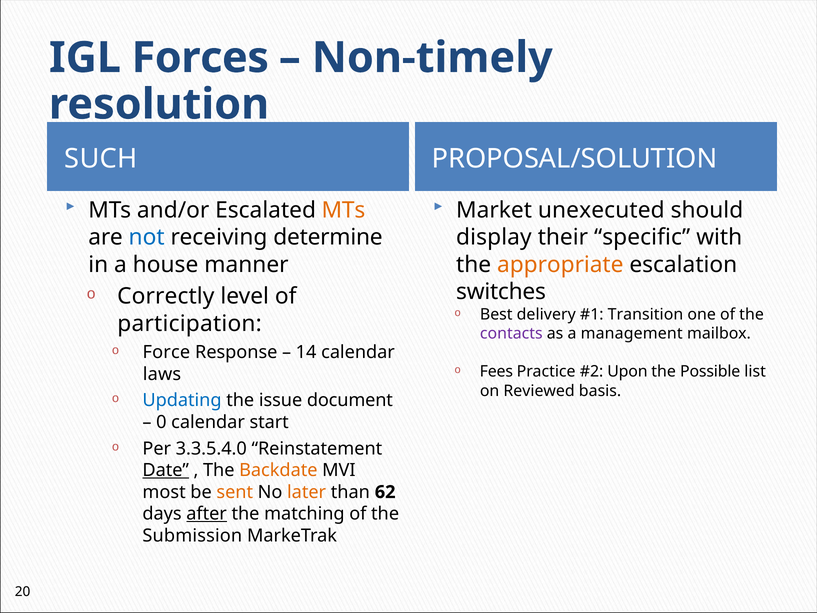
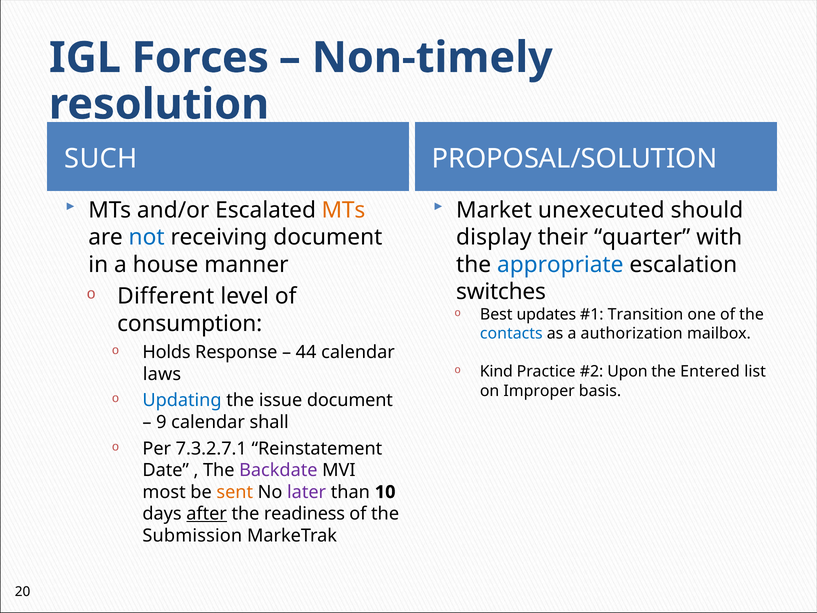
receiving determine: determine -> document
specific: specific -> quarter
appropriate colour: orange -> blue
Correctly: Correctly -> Different
delivery: delivery -> updates
participation: participation -> consumption
contacts colour: purple -> blue
management: management -> authorization
Force: Force -> Holds
14: 14 -> 44
Fees: Fees -> Kind
Possible: Possible -> Entered
Reviewed: Reviewed -> Improper
0: 0 -> 9
start: start -> shall
3.3.5.4.0: 3.3.5.4.0 -> 7.3.2.7.1
Date underline: present -> none
Backdate colour: orange -> purple
later colour: orange -> purple
62: 62 -> 10
matching: matching -> readiness
